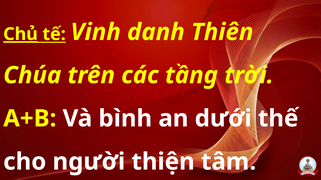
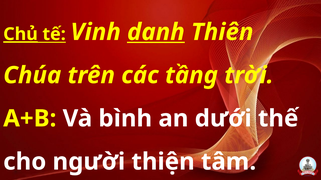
danh underline: none -> present
